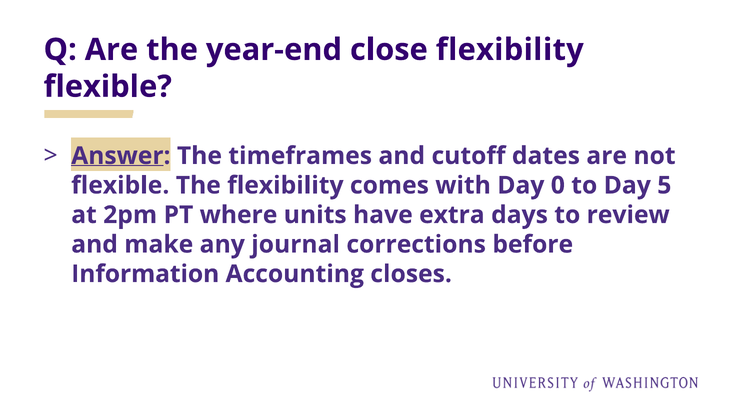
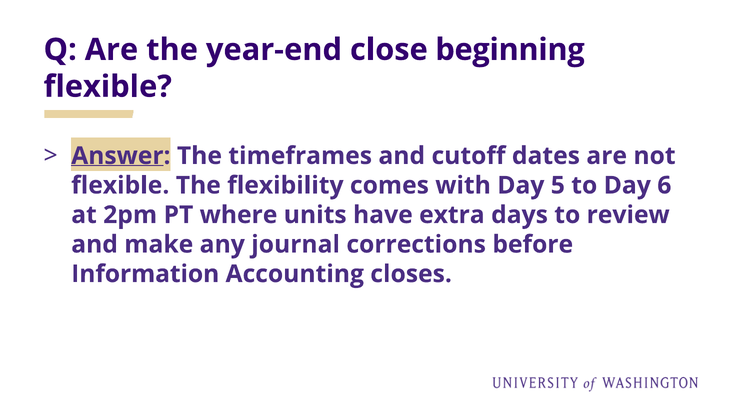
close flexibility: flexibility -> beginning
0: 0 -> 5
5: 5 -> 6
